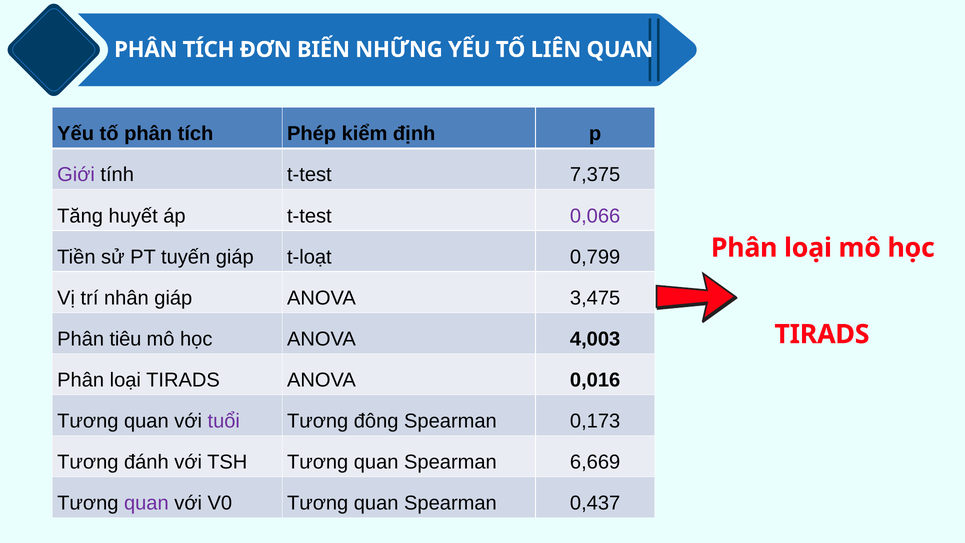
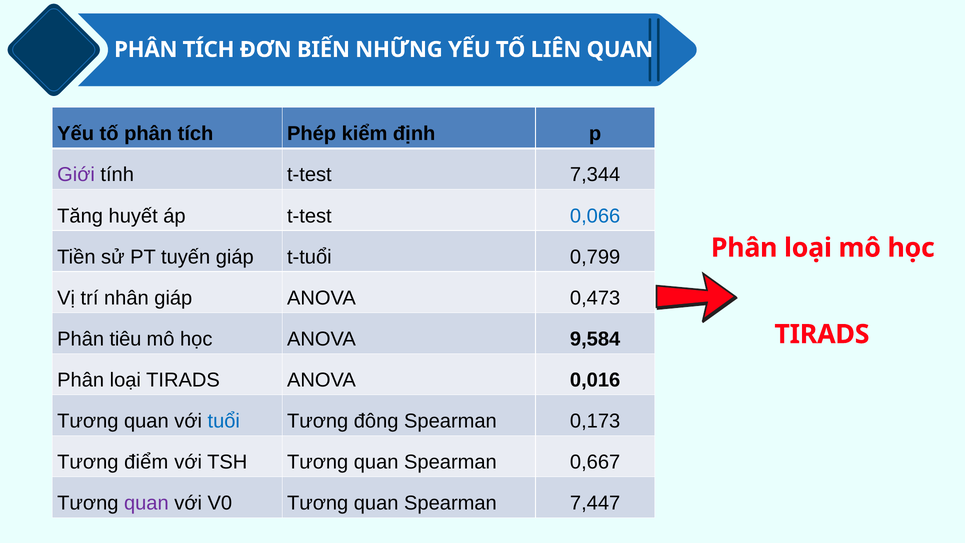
7,375: 7,375 -> 7,344
0,066 colour: purple -> blue
t-loạt: t-loạt -> t-tuổi
3,475: 3,475 -> 0,473
4,003: 4,003 -> 9,584
tuổi colour: purple -> blue
đánh: đánh -> điểm
6,669: 6,669 -> 0,667
0,437: 0,437 -> 7,447
